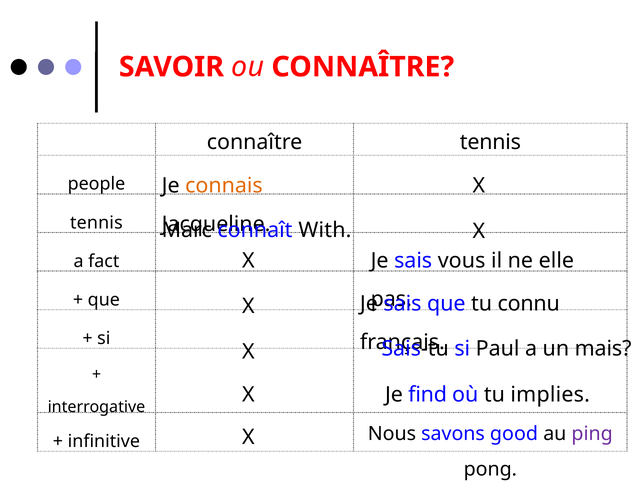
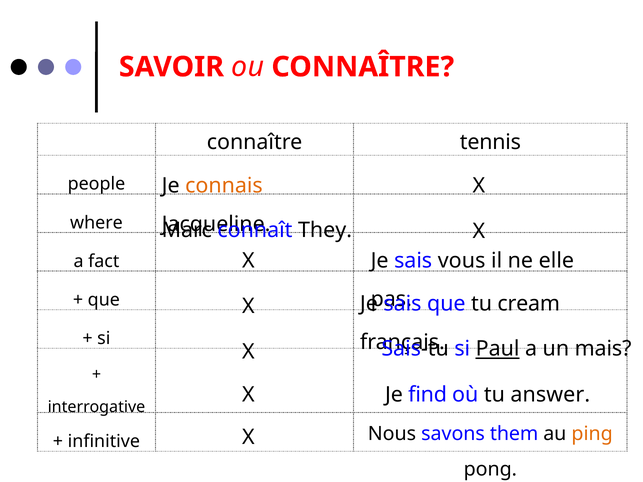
tennis at (96, 223): tennis -> where
With: With -> They
connu: connu -> cream
Paul underline: none -> present
implies: implies -> answer
good: good -> them
ping colour: purple -> orange
